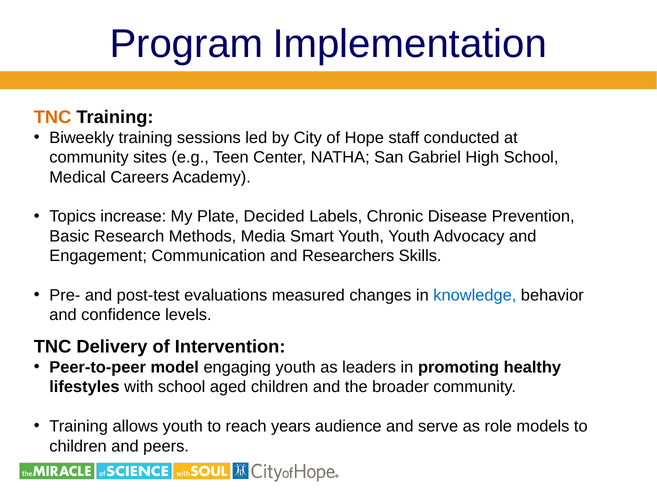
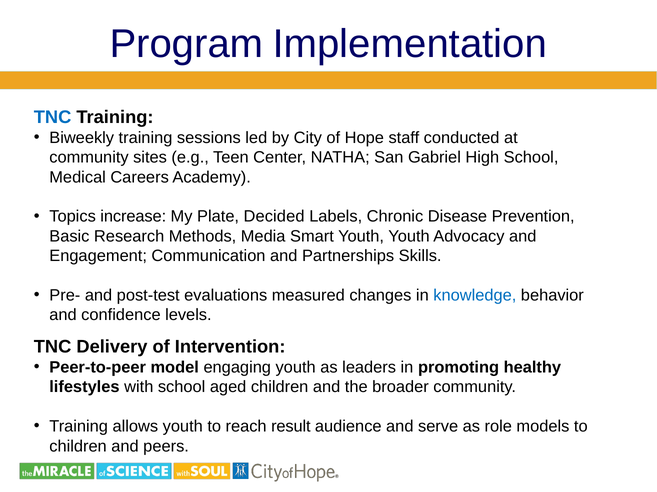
TNC at (53, 117) colour: orange -> blue
Researchers: Researchers -> Partnerships
years: years -> result
